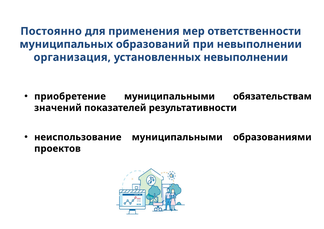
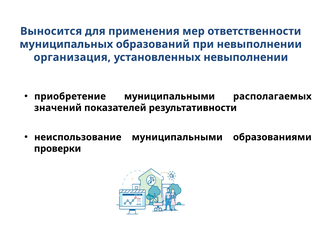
Постоянно: Постоянно -> Выносится
обязательствам: обязательствам -> располагаемых
проектов: проектов -> проверки
